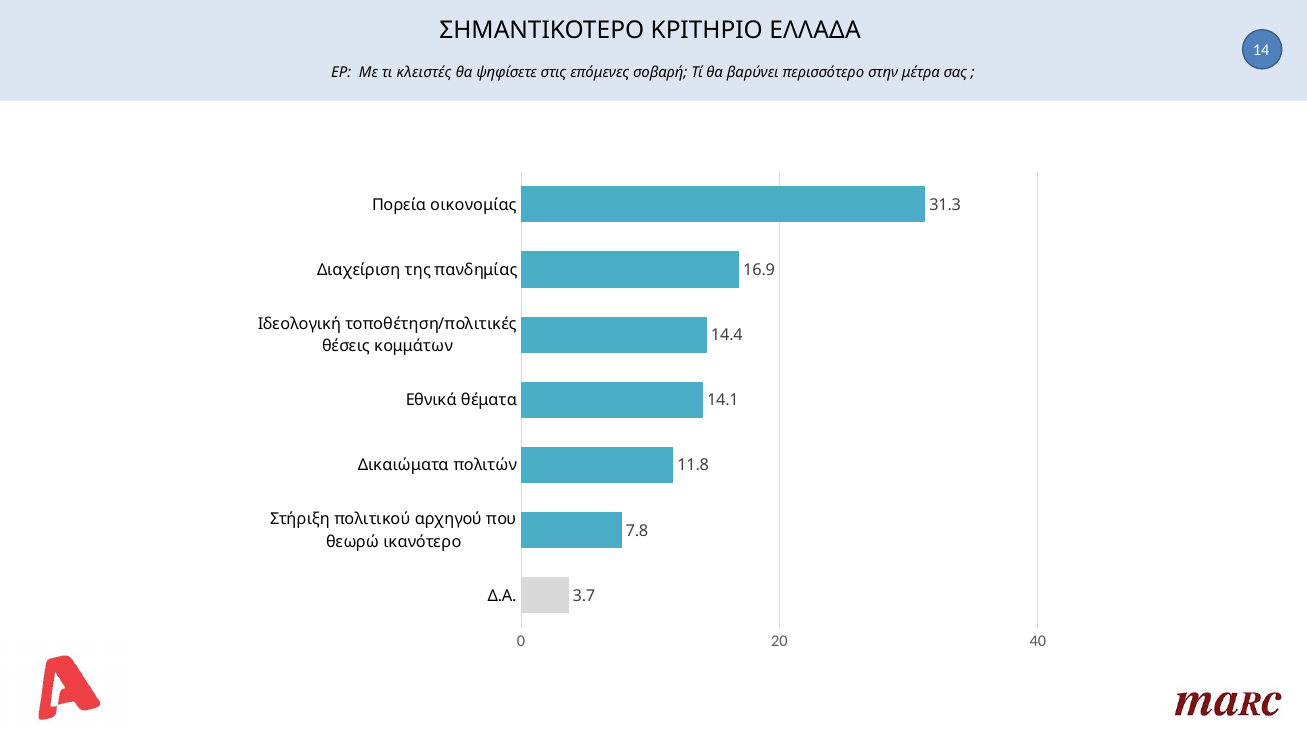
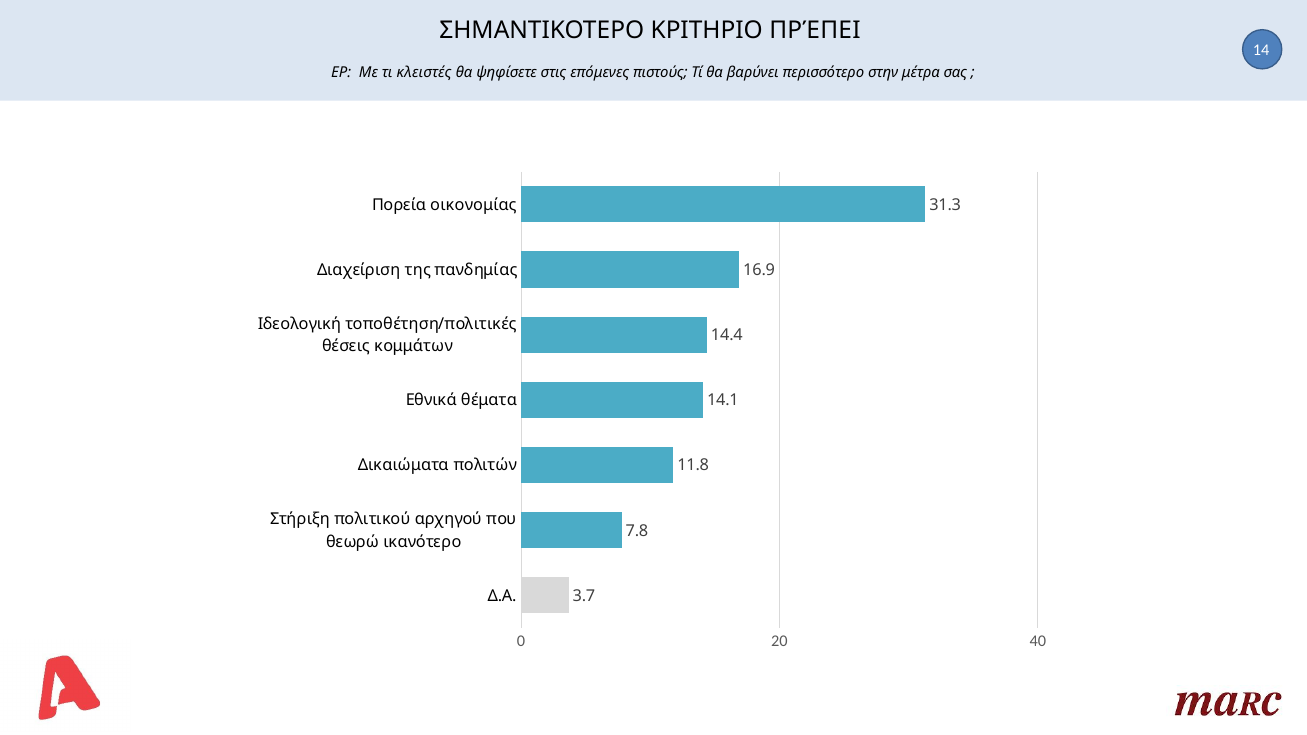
ΕΛΛΑΔΑ: ΕΛΛΑΔΑ -> ΠΡΈΠΕΙ
σοβαρή: σοβαρή -> πιστούς
